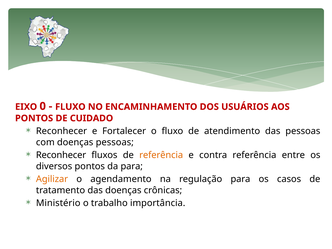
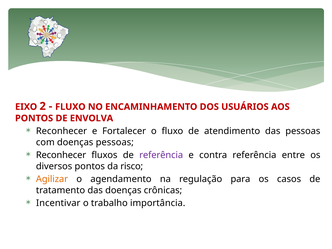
0: 0 -> 2
CUIDADO: CUIDADO -> ENVOLVA
referência at (161, 155) colour: orange -> purple
da para: para -> risco
Ministério: Ministério -> Incentivar
